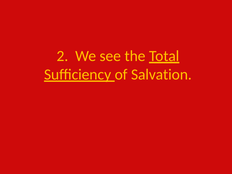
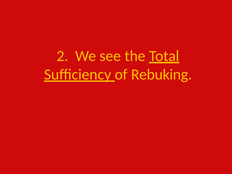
Salvation: Salvation -> Rebuking
